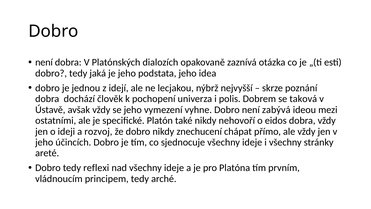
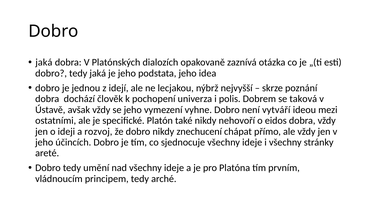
není at (44, 62): není -> jaká
zabývá: zabývá -> vytváří
reflexi: reflexi -> umění
